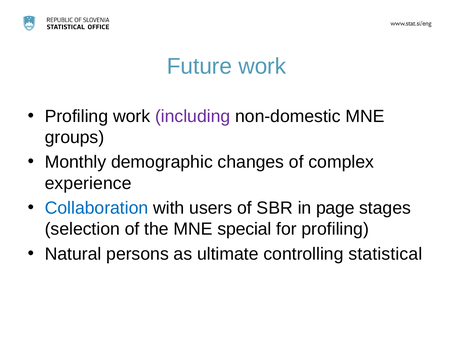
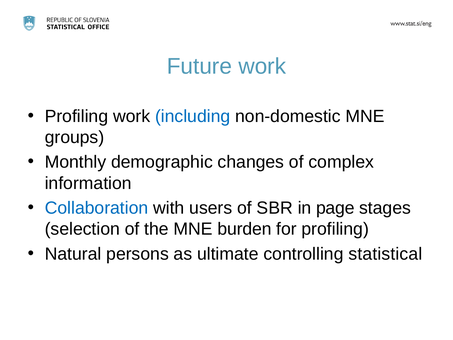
including colour: purple -> blue
experience: experience -> information
special: special -> burden
